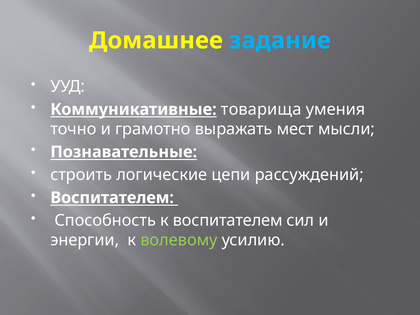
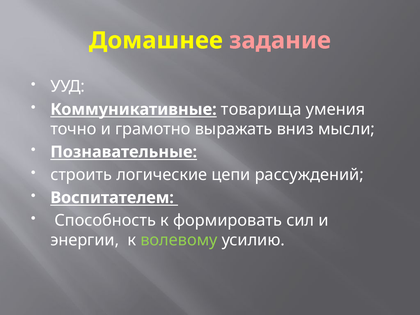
задание colour: light blue -> pink
мест: мест -> вниз
к воспитателем: воспитателем -> формировать
